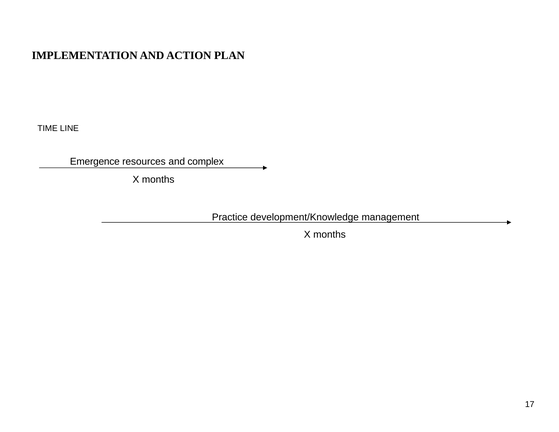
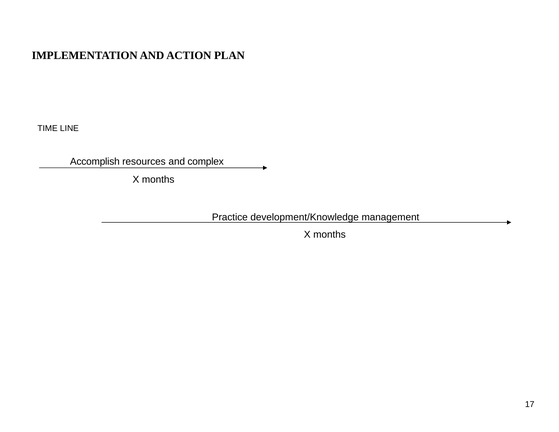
Emergence: Emergence -> Accomplish
